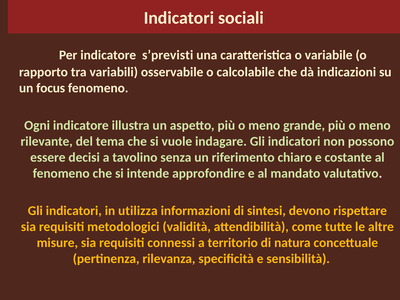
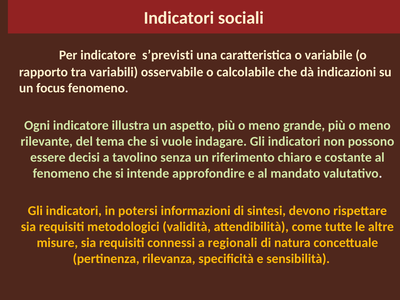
utilizza: utilizza -> potersi
territorio: territorio -> regionali
